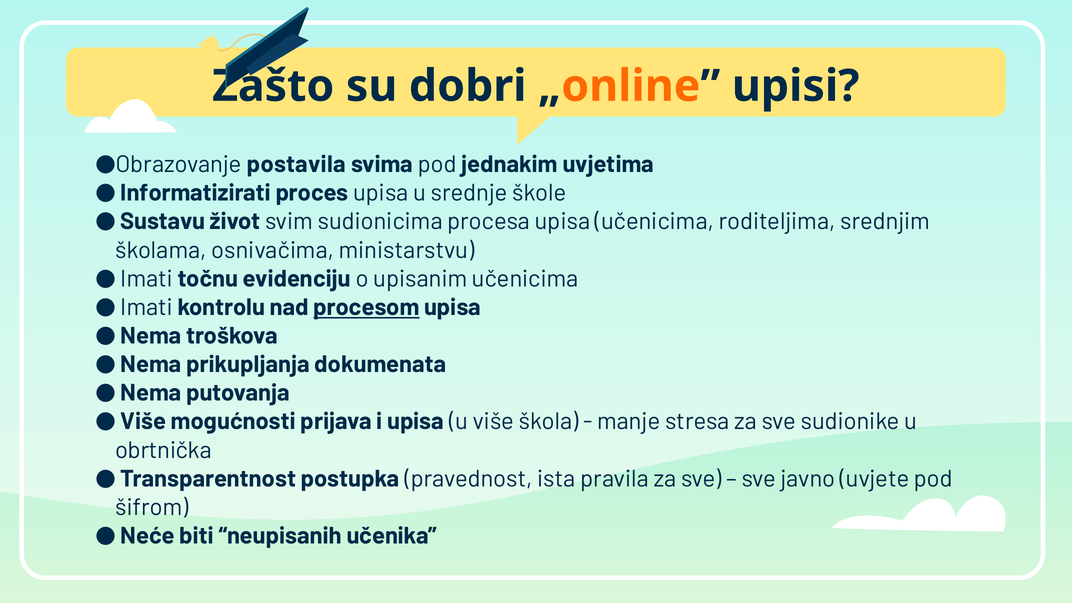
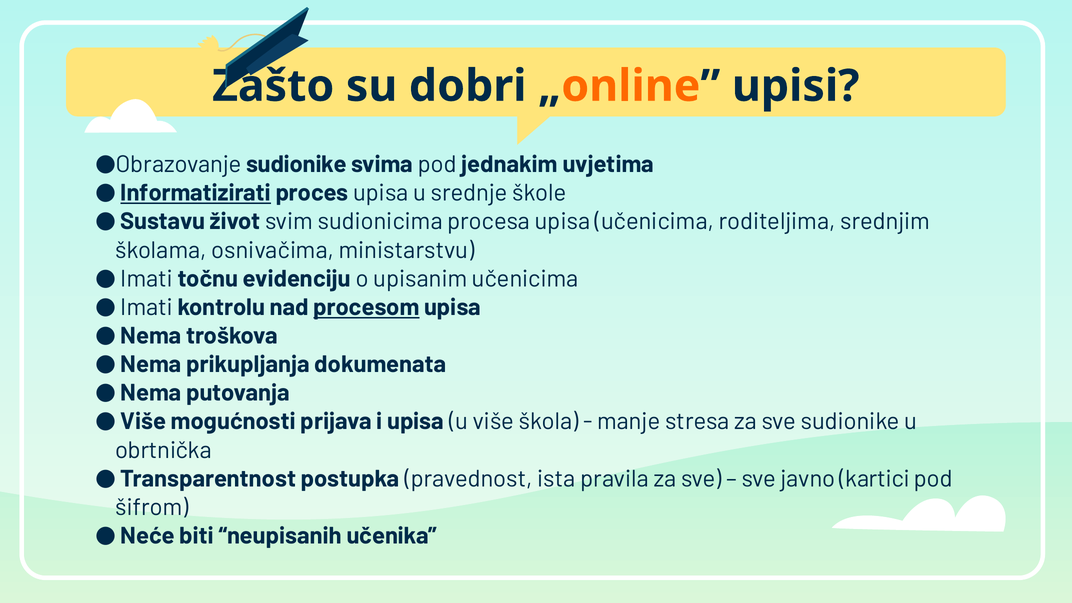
postavila at (296, 164): postavila -> sudionike
Informatizirati underline: none -> present
uvjete: uvjete -> kartici
